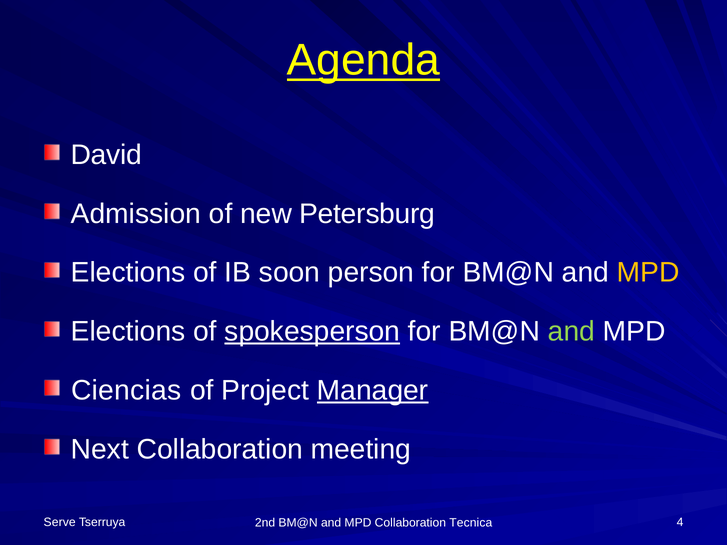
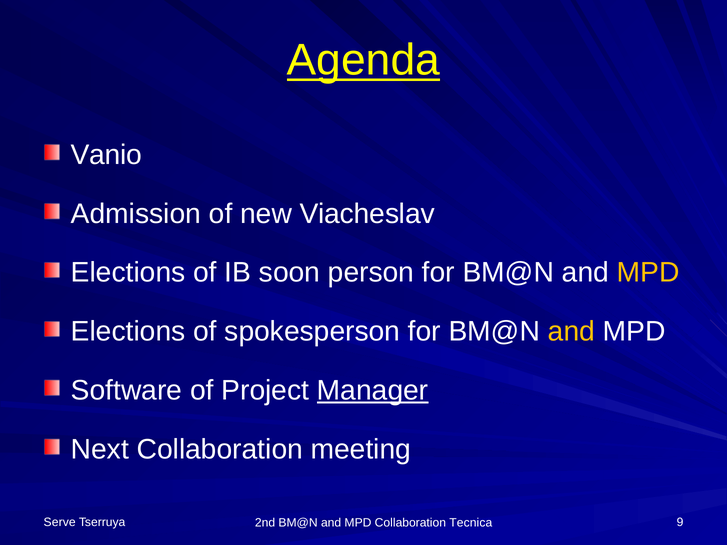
David: David -> Vanio
Petersburg: Petersburg -> Viacheslav
spokesperson underline: present -> none
and at (571, 332) colour: light green -> yellow
Ciencias: Ciencias -> Software
4: 4 -> 9
